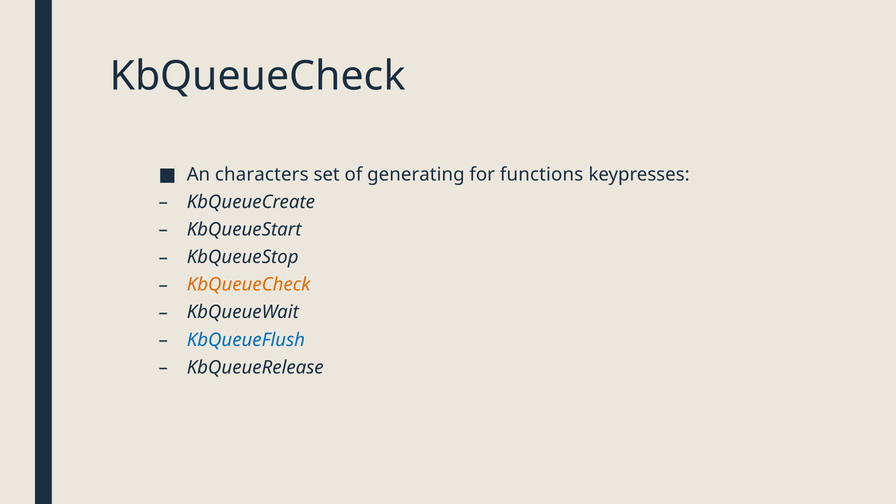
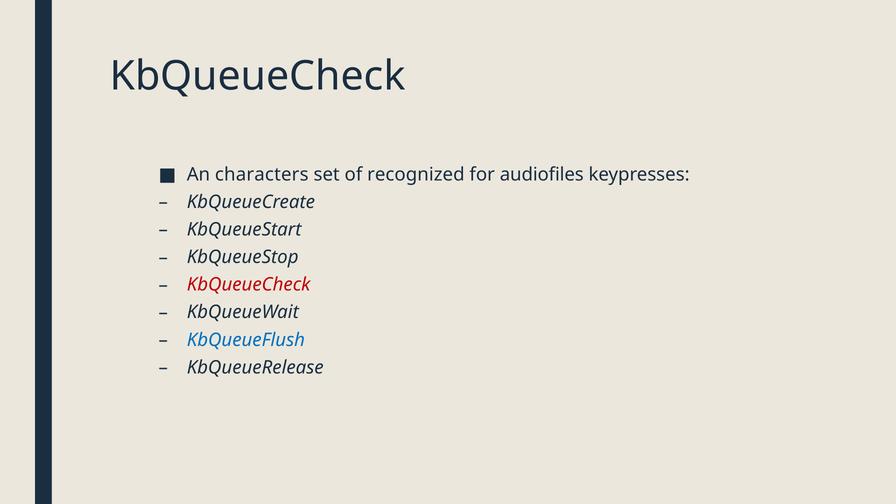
generating: generating -> recognized
functions: functions -> audiofiles
KbQueueCheck at (249, 285) colour: orange -> red
